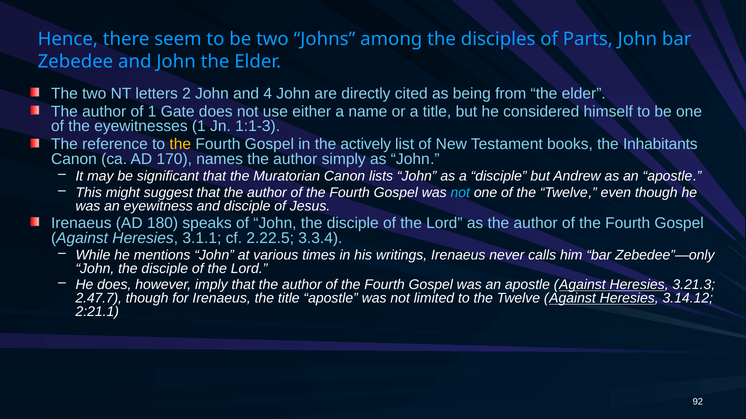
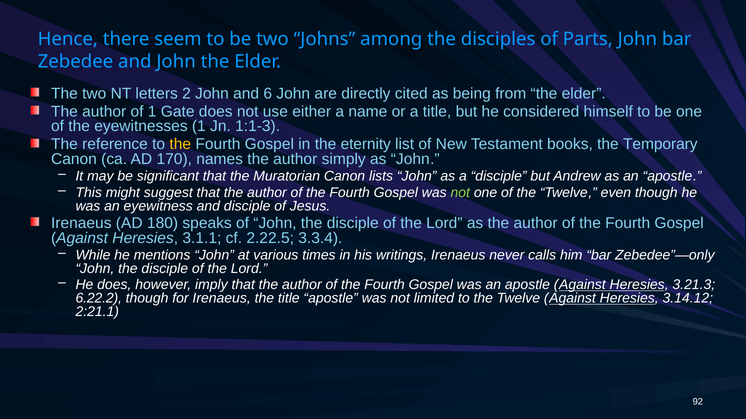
4: 4 -> 6
actively: actively -> eternity
Inhabitants: Inhabitants -> Temporary
not at (460, 193) colour: light blue -> light green
2.47.7: 2.47.7 -> 6.22.2
